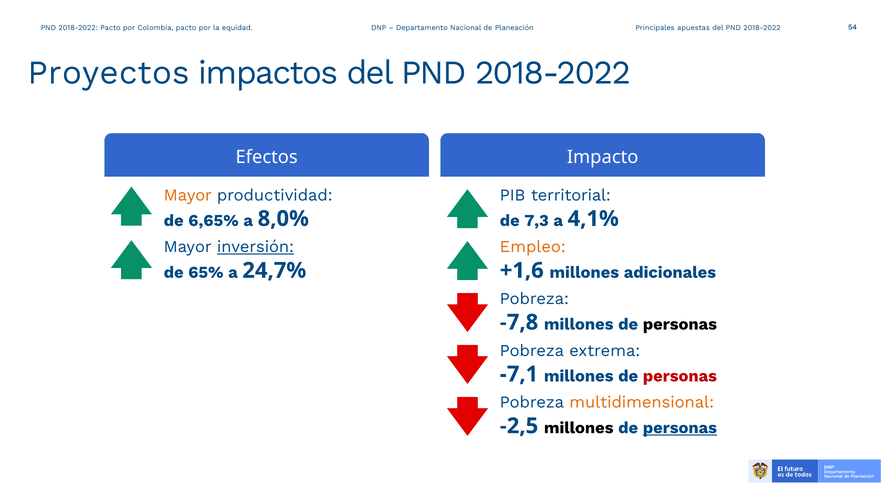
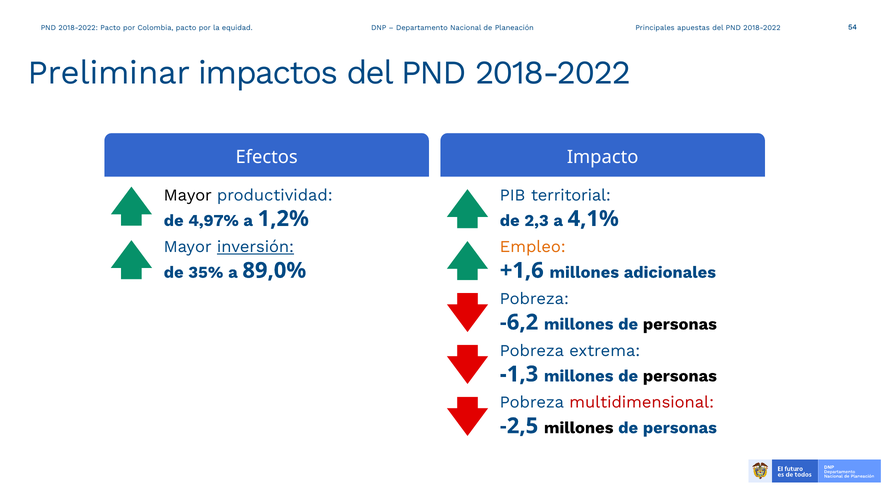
Proyectos: Proyectos -> Preliminar
Mayor at (188, 195) colour: orange -> black
6,65%: 6,65% -> 4,97%
8,0%: 8,0% -> 1,2%
7,3: 7,3 -> 2,3
65%: 65% -> 35%
24,7%: 24,7% -> 89,0%
-7,8: -7,8 -> -6,2
-7,1: -7,1 -> -1,3
personas at (680, 376) colour: red -> black
multidimensional colour: orange -> red
personas at (680, 427) underline: present -> none
